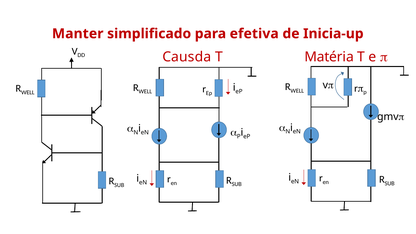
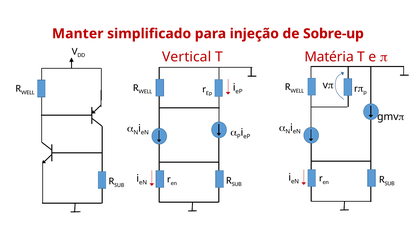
efetiva: efetiva -> injeção
Inicia-up: Inicia-up -> Sobre-up
Causda: Causda -> Vertical
